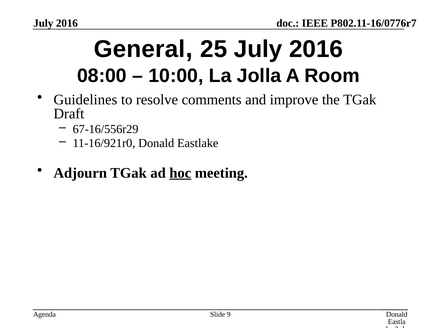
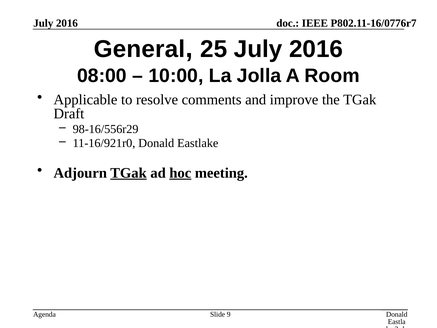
Guidelines: Guidelines -> Applicable
67-16/556r29: 67-16/556r29 -> 98-16/556r29
TGak at (129, 173) underline: none -> present
